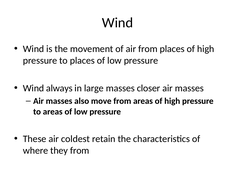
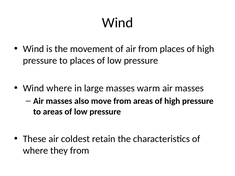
Wind always: always -> where
closer: closer -> warm
